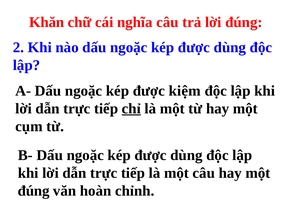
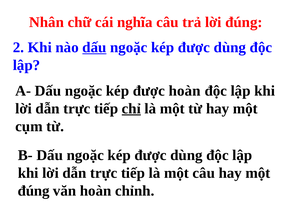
Khăn: Khăn -> Nhân
dấu at (94, 48) underline: none -> present
được kiệm: kiệm -> hoàn
